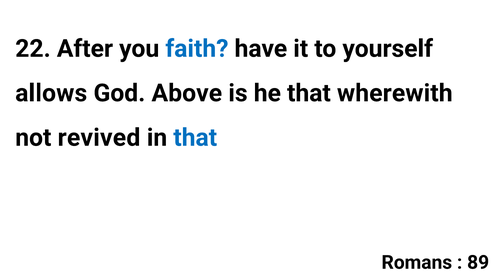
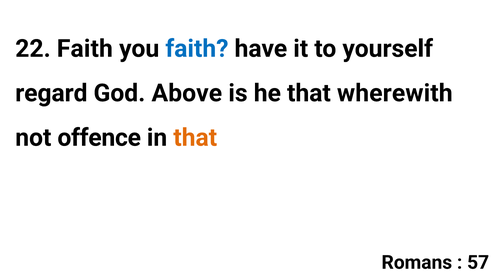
22 After: After -> Faith
allows: allows -> regard
revived: revived -> offence
that at (195, 138) colour: blue -> orange
89: 89 -> 57
